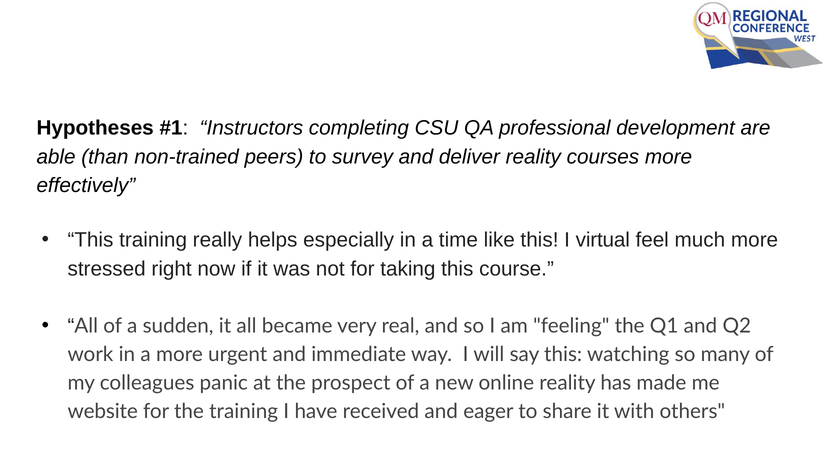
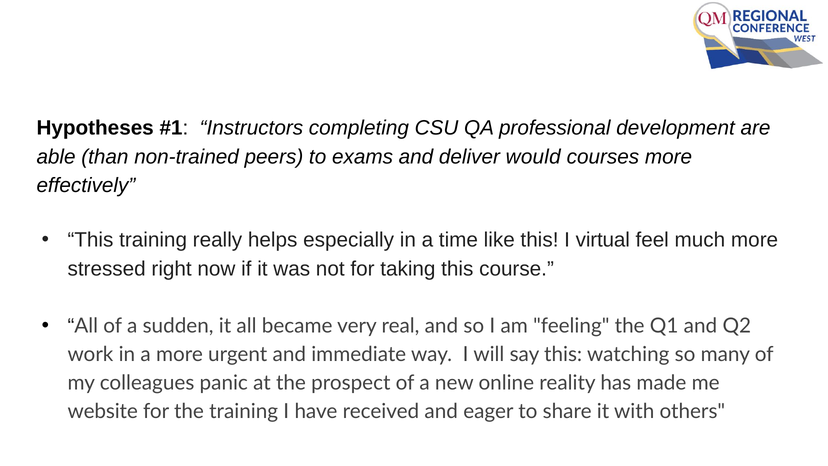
survey: survey -> exams
deliver reality: reality -> would
